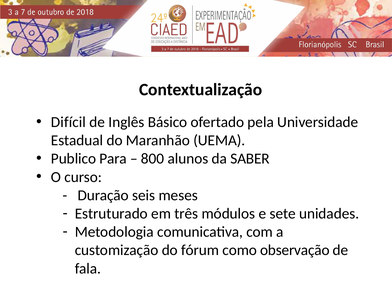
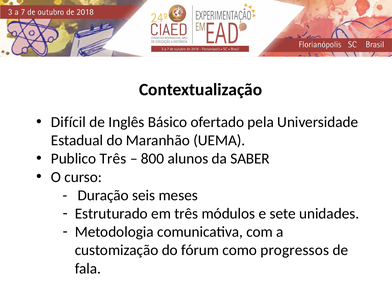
Publico Para: Para -> Três
observação: observação -> progressos
